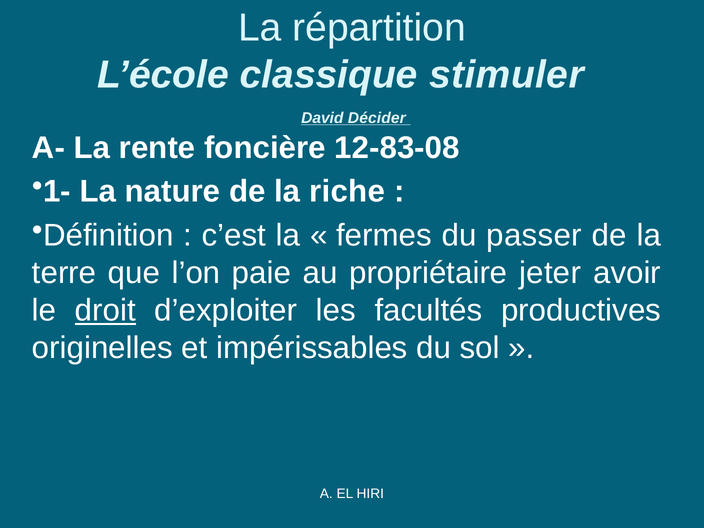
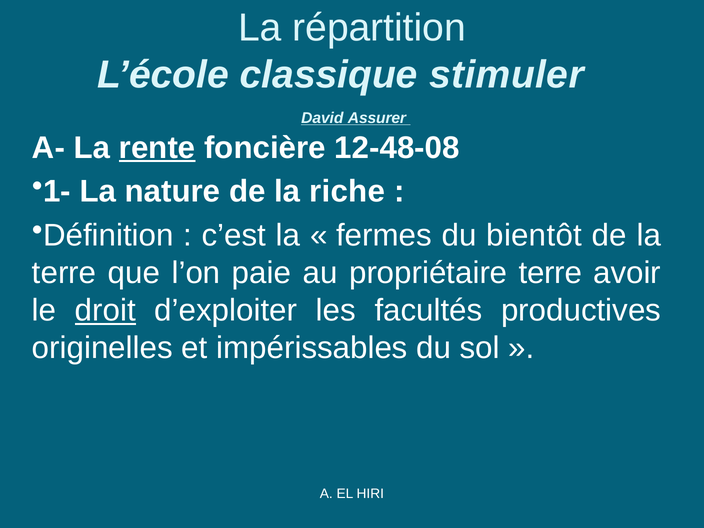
Décider: Décider -> Assurer
rente underline: none -> present
12-83-08: 12-83-08 -> 12-48-08
passer: passer -> bientôt
propriétaire jeter: jeter -> terre
